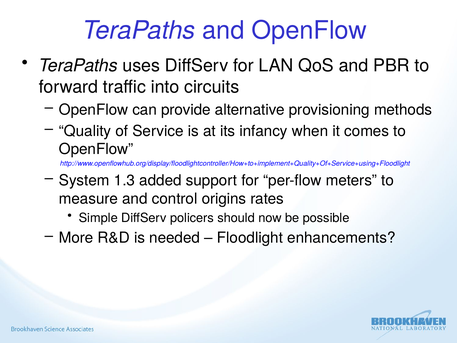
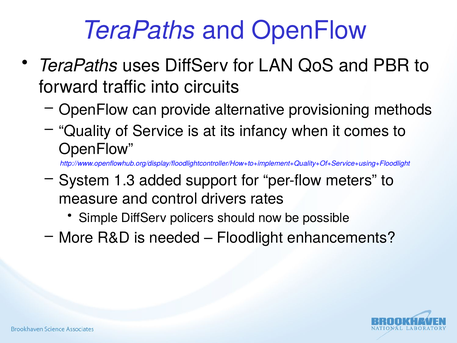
origins: origins -> drivers
